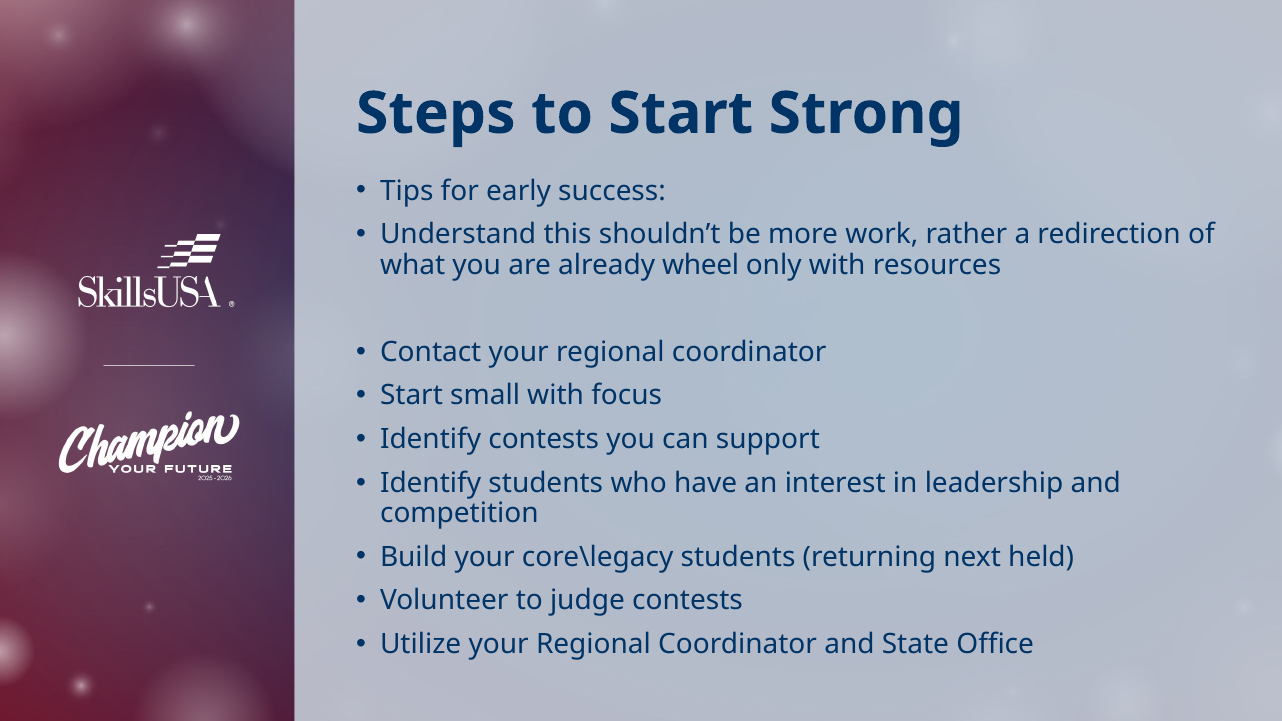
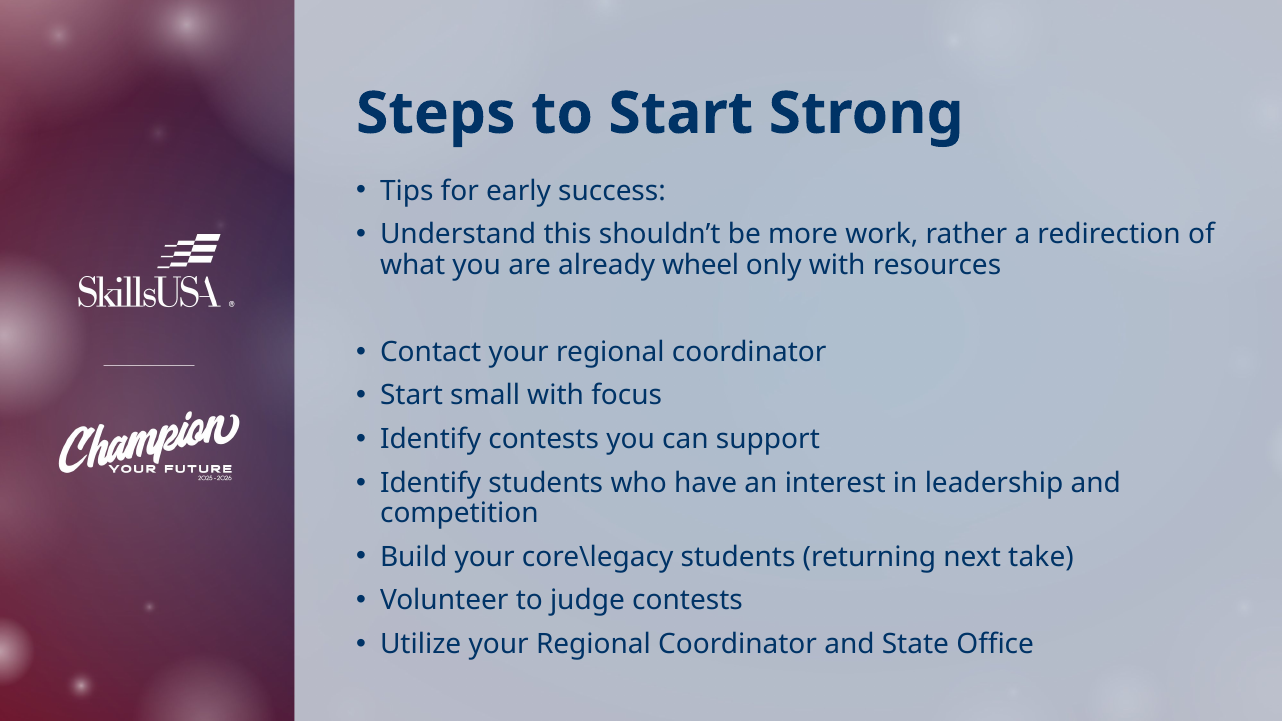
held: held -> take
